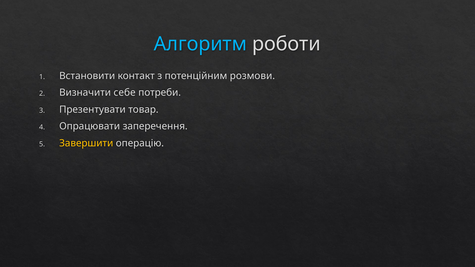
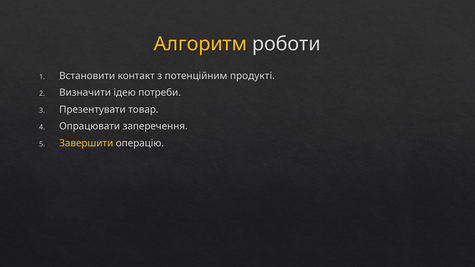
Алгоритм colour: light blue -> yellow
розмови: розмови -> продукті
себе: себе -> ідею
